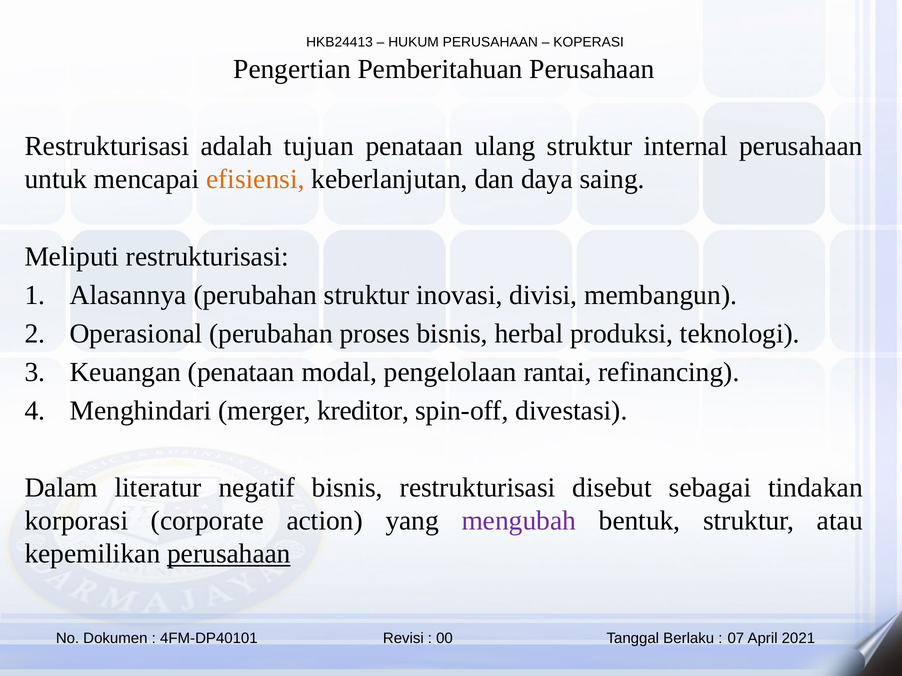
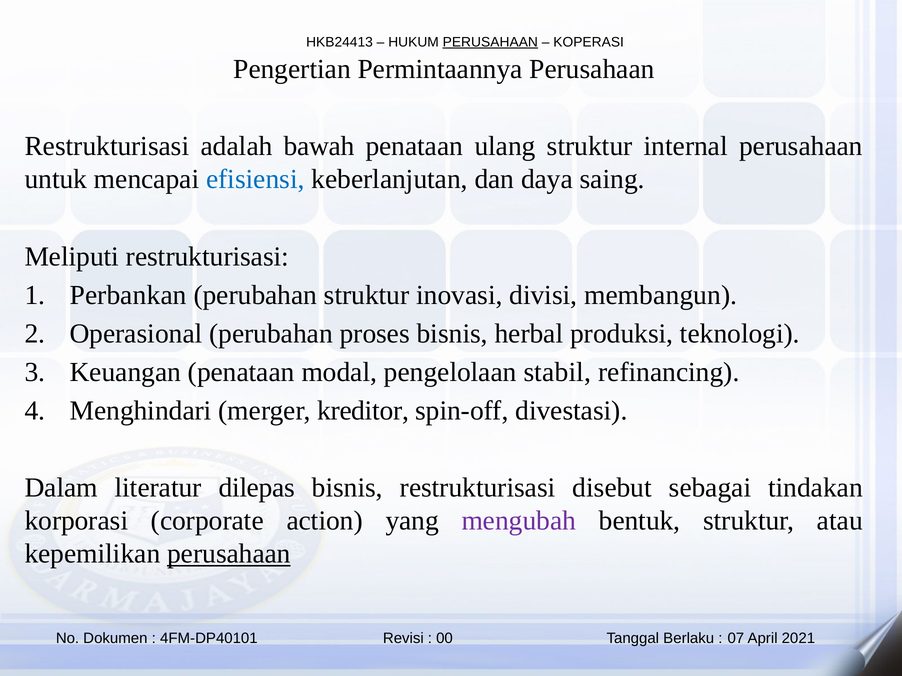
PERUSAHAAN at (490, 42) underline: none -> present
Pemberitahuan: Pemberitahuan -> Permintaannya
tujuan: tujuan -> bawah
efisiensi colour: orange -> blue
Alasannya: Alasannya -> Perbankan
rantai: rantai -> stabil
negatif: negatif -> dilepas
